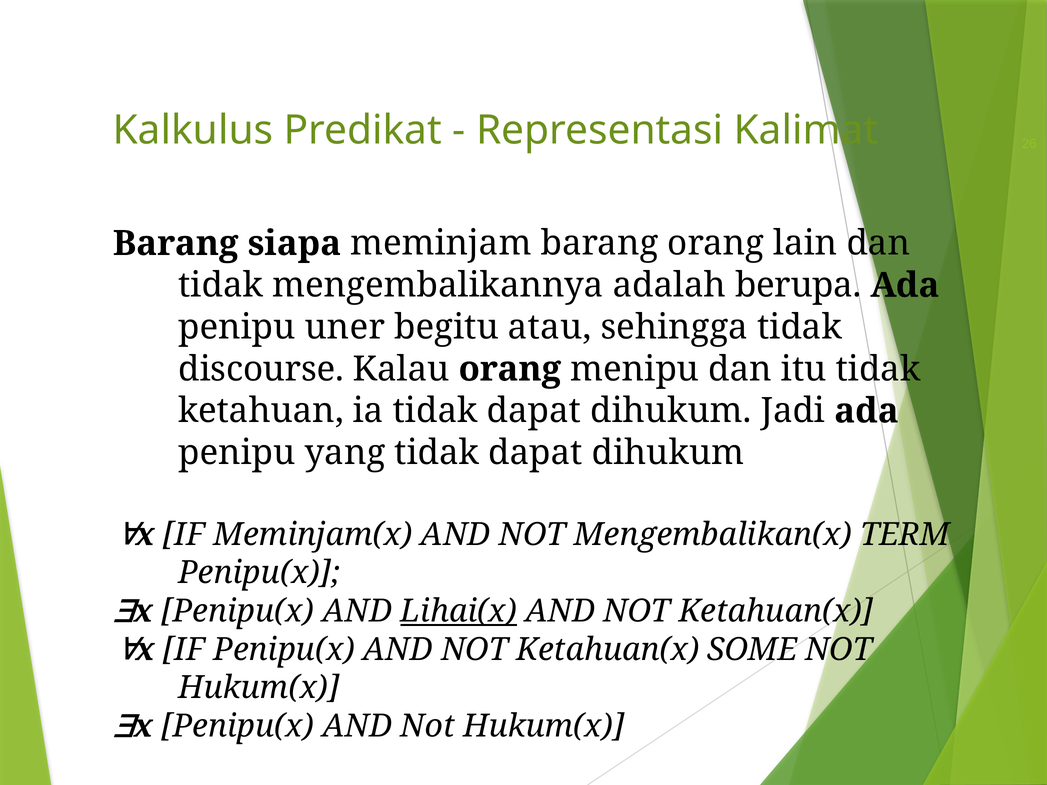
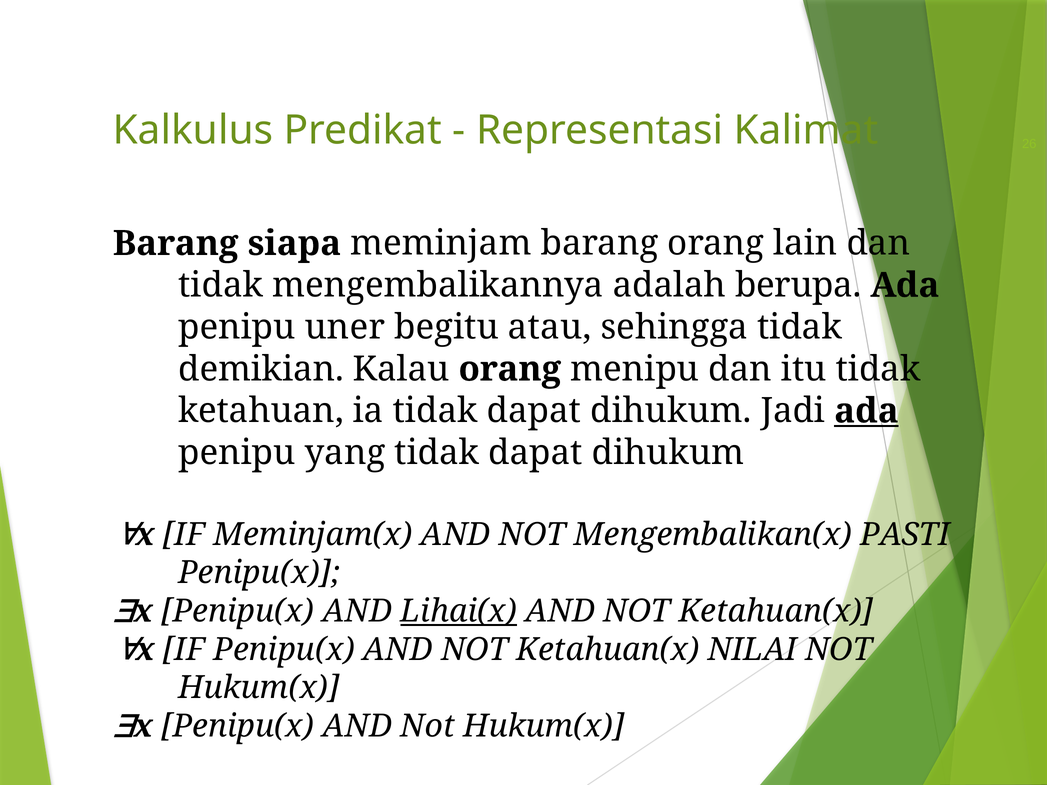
discourse: discourse -> demikian
ada at (866, 411) underline: none -> present
TERM: TERM -> PASTI
SOME: SOME -> NILAI
